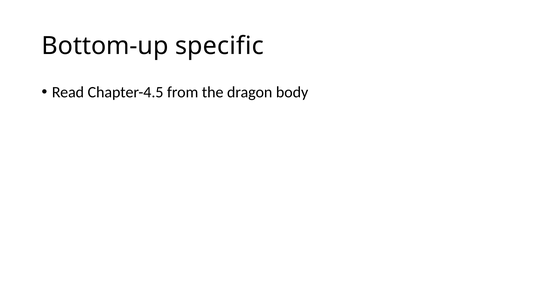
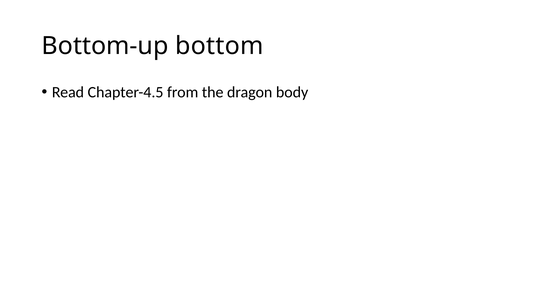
specific: specific -> bottom
